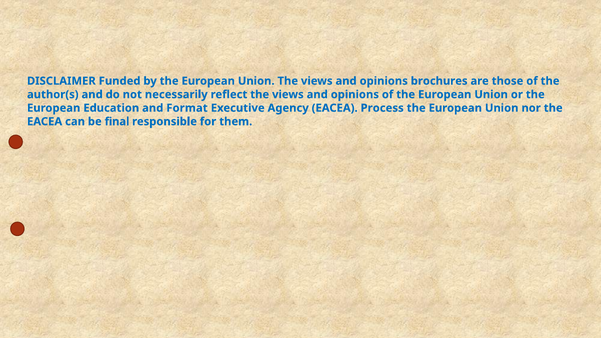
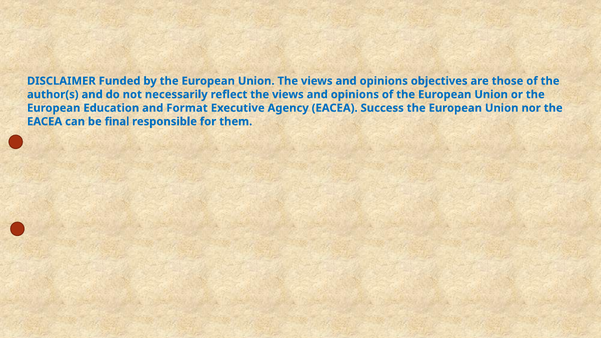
brochures: brochures -> objectives
Process: Process -> Success
